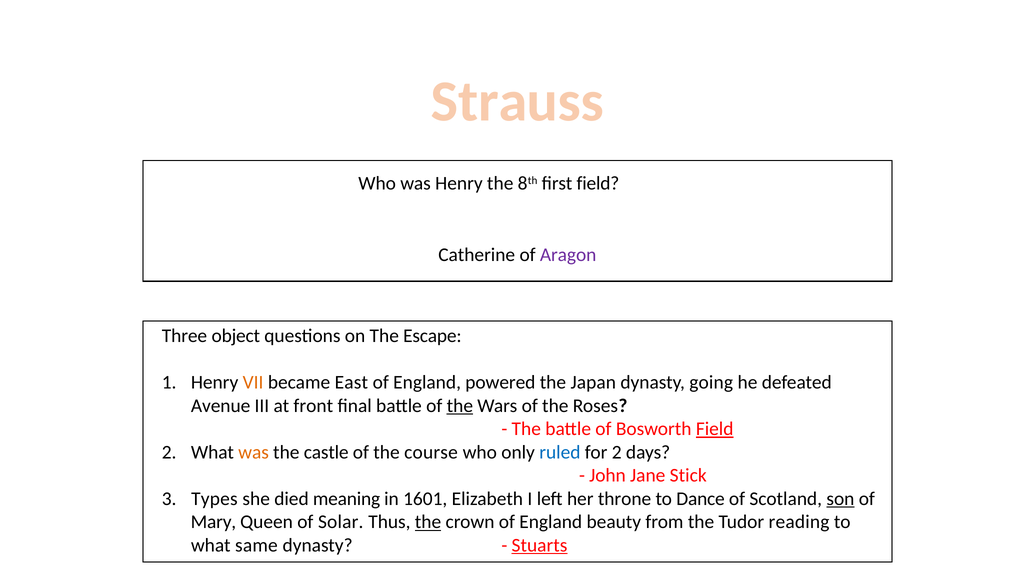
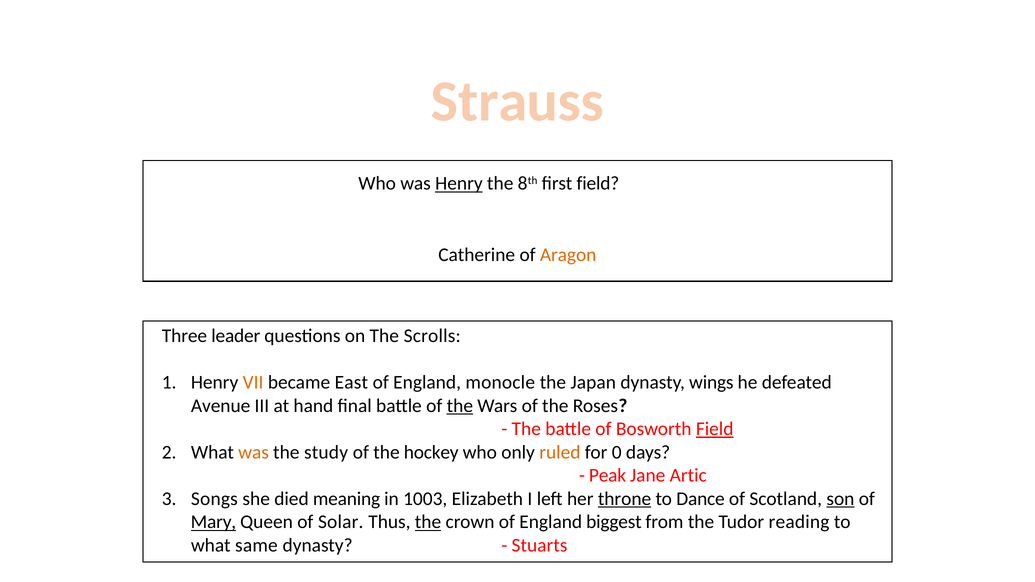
Henry at (459, 184) underline: none -> present
Aragon colour: purple -> orange
object: object -> leader
Escape: Escape -> Scrolls
powered: powered -> monocle
going: going -> wings
front: front -> hand
castle: castle -> study
course: course -> hockey
ruled colour: blue -> orange
for 2: 2 -> 0
John: John -> Peak
Stick: Stick -> Artic
Types: Types -> Songs
1601: 1601 -> 1003
throne underline: none -> present
Mary underline: none -> present
beauty: beauty -> biggest
Stuarts underline: present -> none
